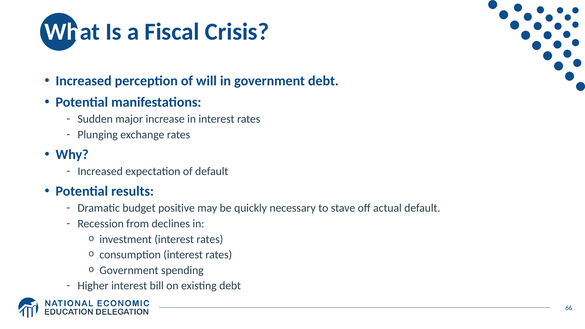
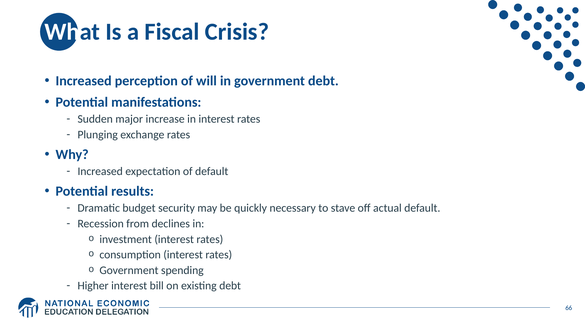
positive: positive -> security
